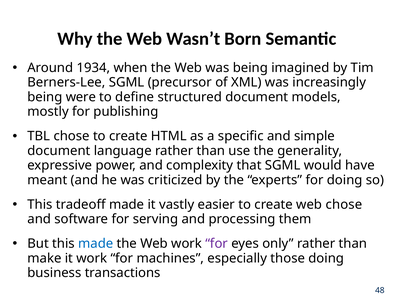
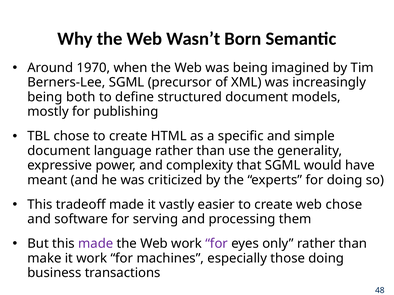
1934: 1934 -> 1970
were: were -> both
made at (96, 244) colour: blue -> purple
